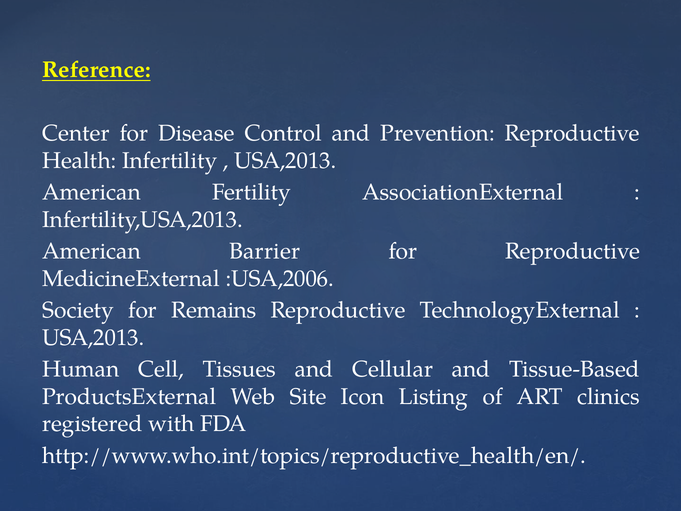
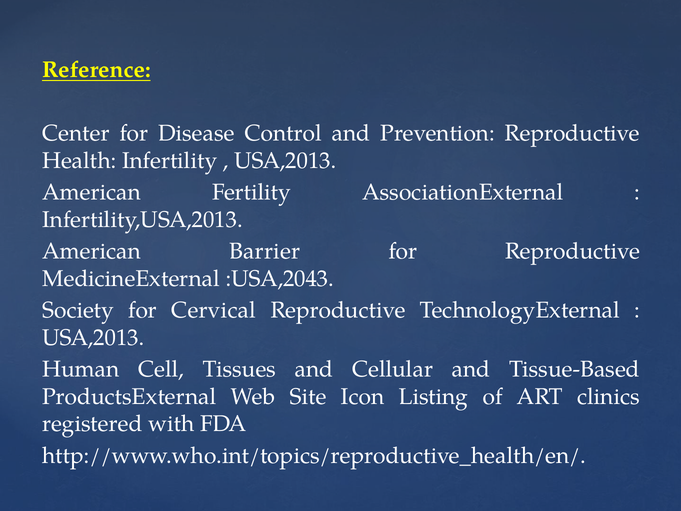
:USA,2006: :USA,2006 -> :USA,2043
Remains: Remains -> Cervical
